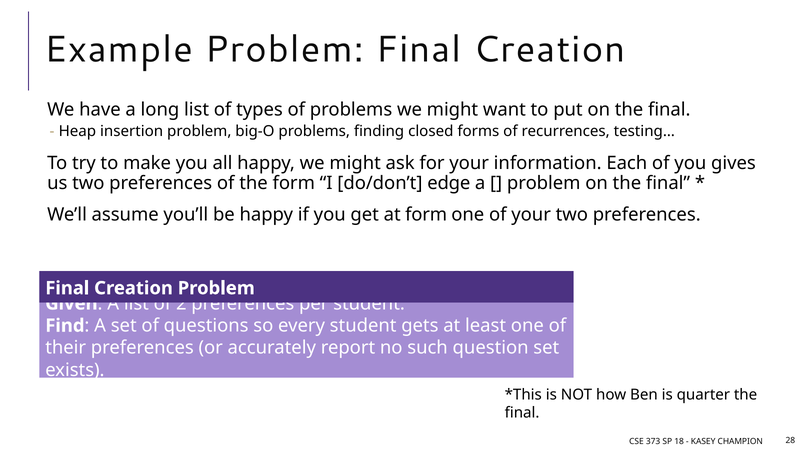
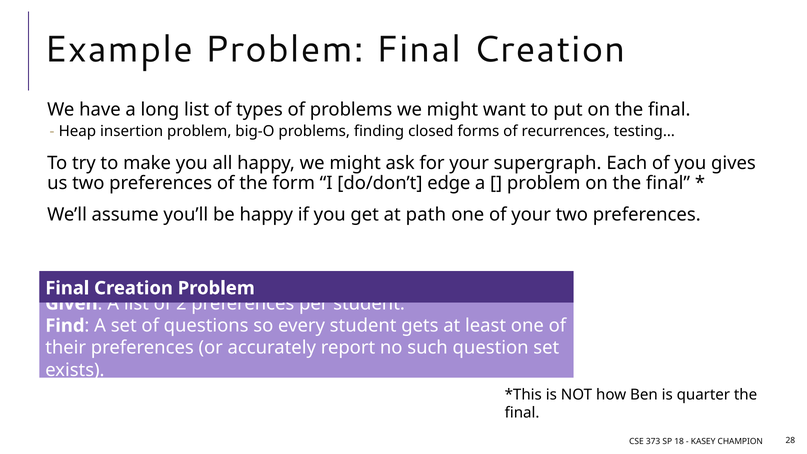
information: information -> supergraph
at form: form -> path
